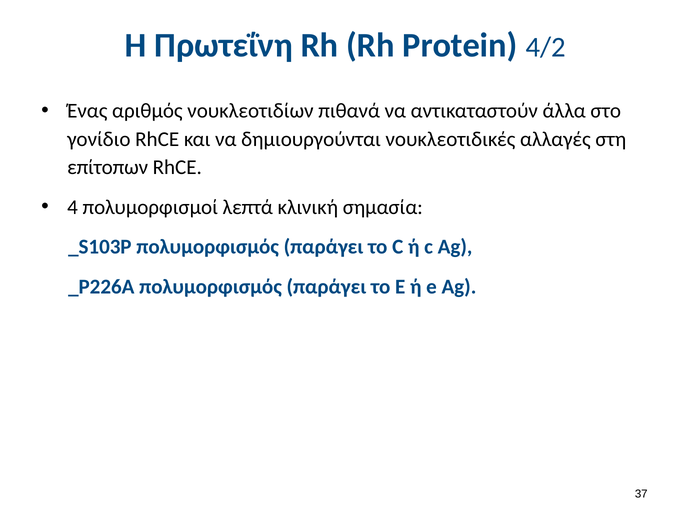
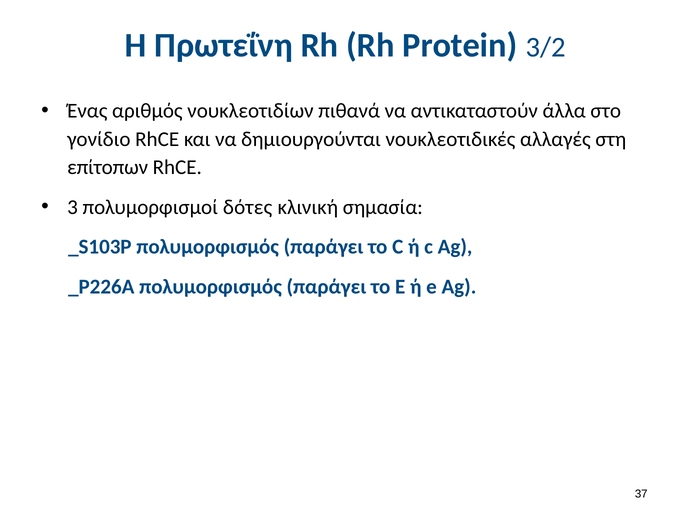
4/2: 4/2 -> 3/2
4: 4 -> 3
λεπτά: λεπτά -> δότες
